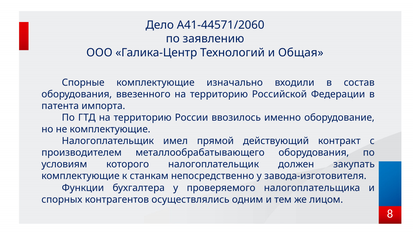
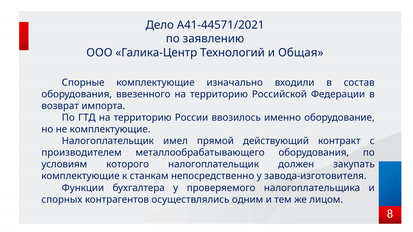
А41-44571/2060: А41-44571/2060 -> А41-44571/2021
патента: патента -> возврат
